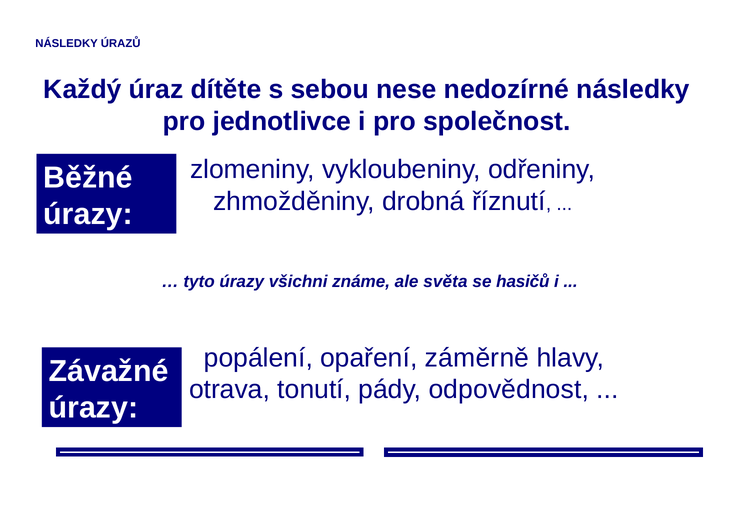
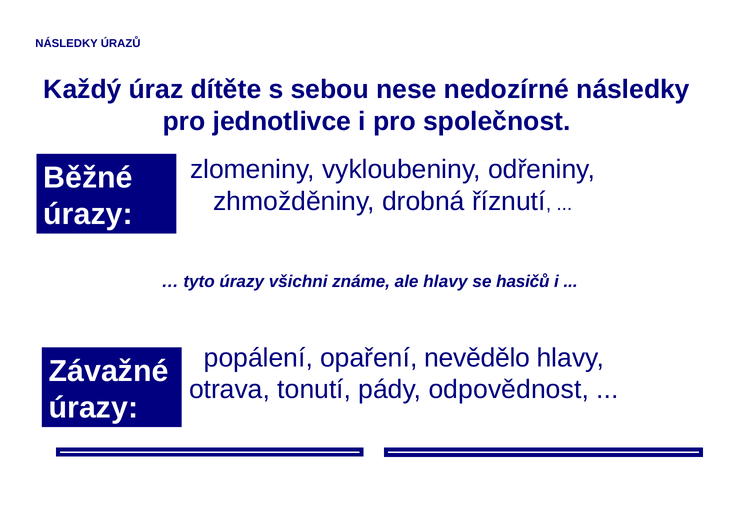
ale světa: světa -> hlavy
záměrně: záměrně -> nevědělo
